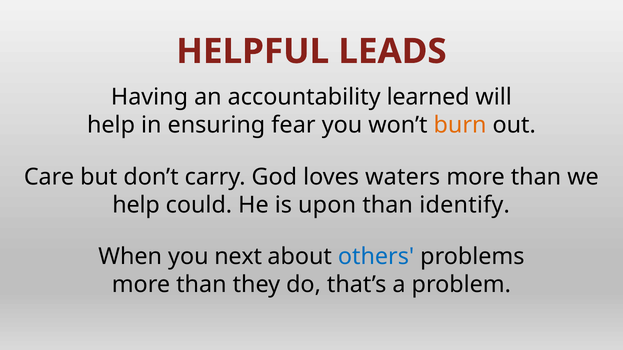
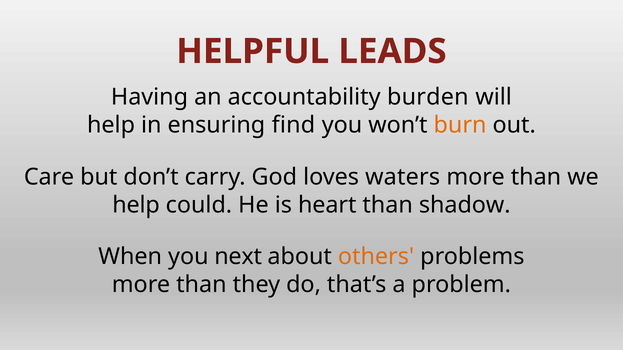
learned: learned -> burden
fear: fear -> find
upon: upon -> heart
identify: identify -> shadow
others colour: blue -> orange
